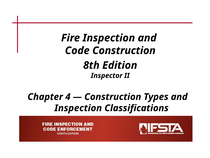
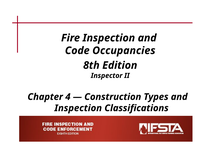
Code Construction: Construction -> Occupancies
